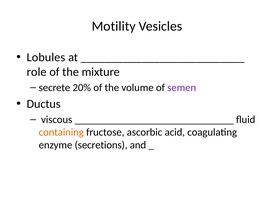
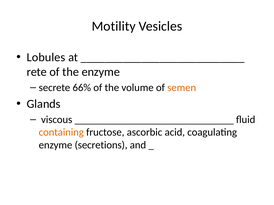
role: role -> rete
the mixture: mixture -> enzyme
20%: 20% -> 66%
semen colour: purple -> orange
Ductus: Ductus -> Glands
